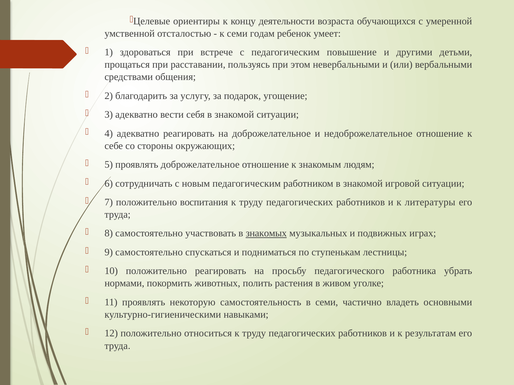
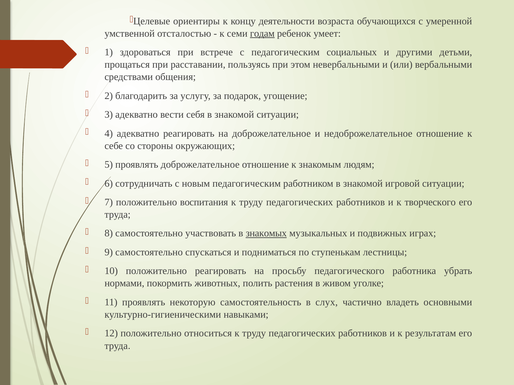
годам underline: none -> present
повышение: повышение -> социальных
литературы: литературы -> творческого
в семи: семи -> слух
